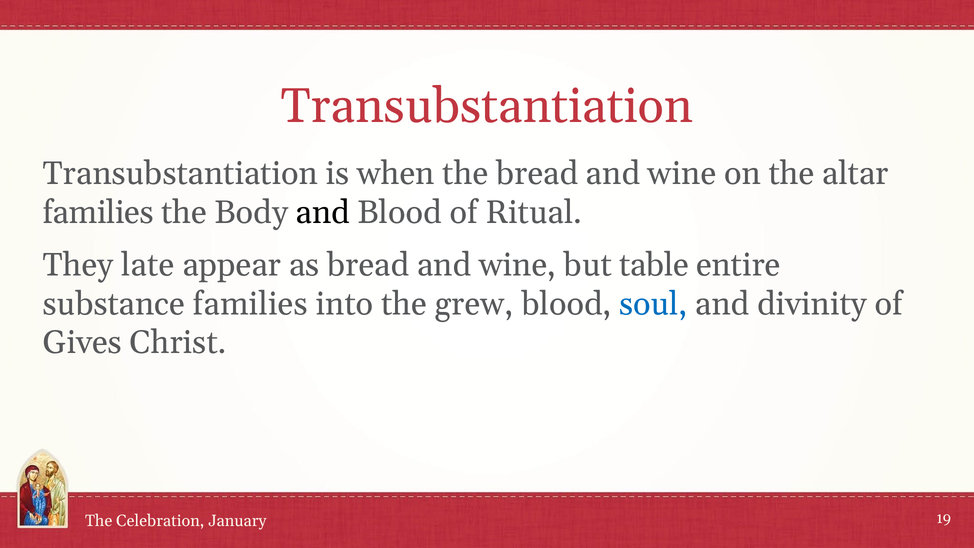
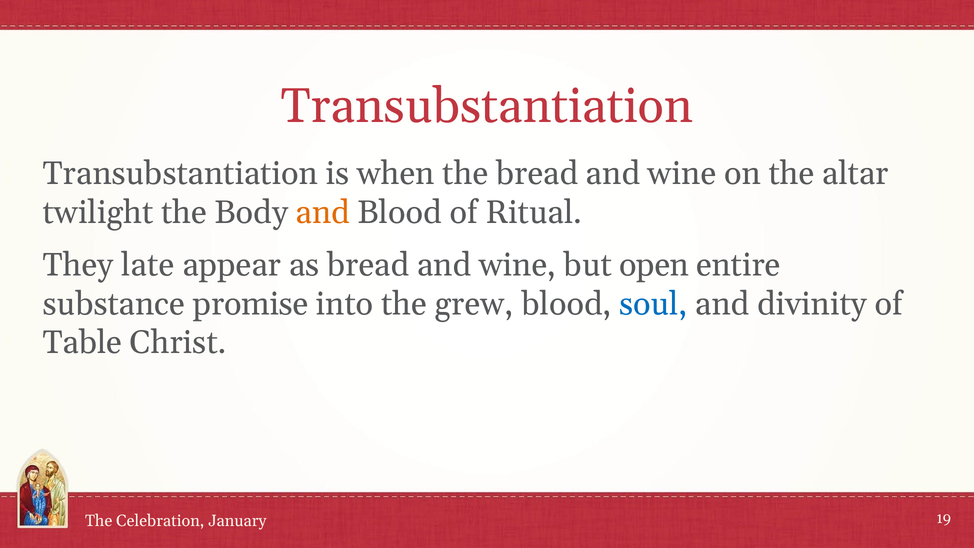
families at (98, 212): families -> twilight
and at (323, 212) colour: black -> orange
table: table -> open
substance families: families -> promise
Gives: Gives -> Table
